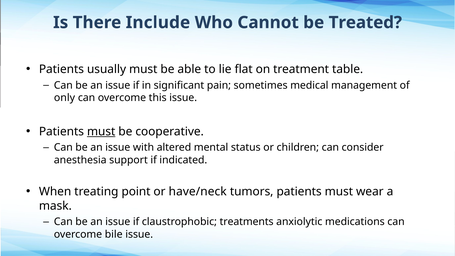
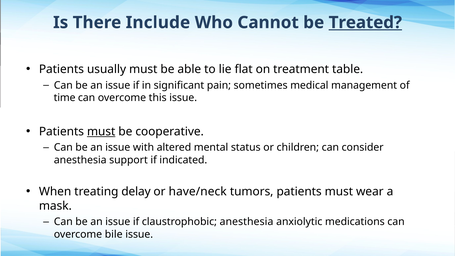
Treated underline: none -> present
only: only -> time
point: point -> delay
claustrophobic treatments: treatments -> anesthesia
